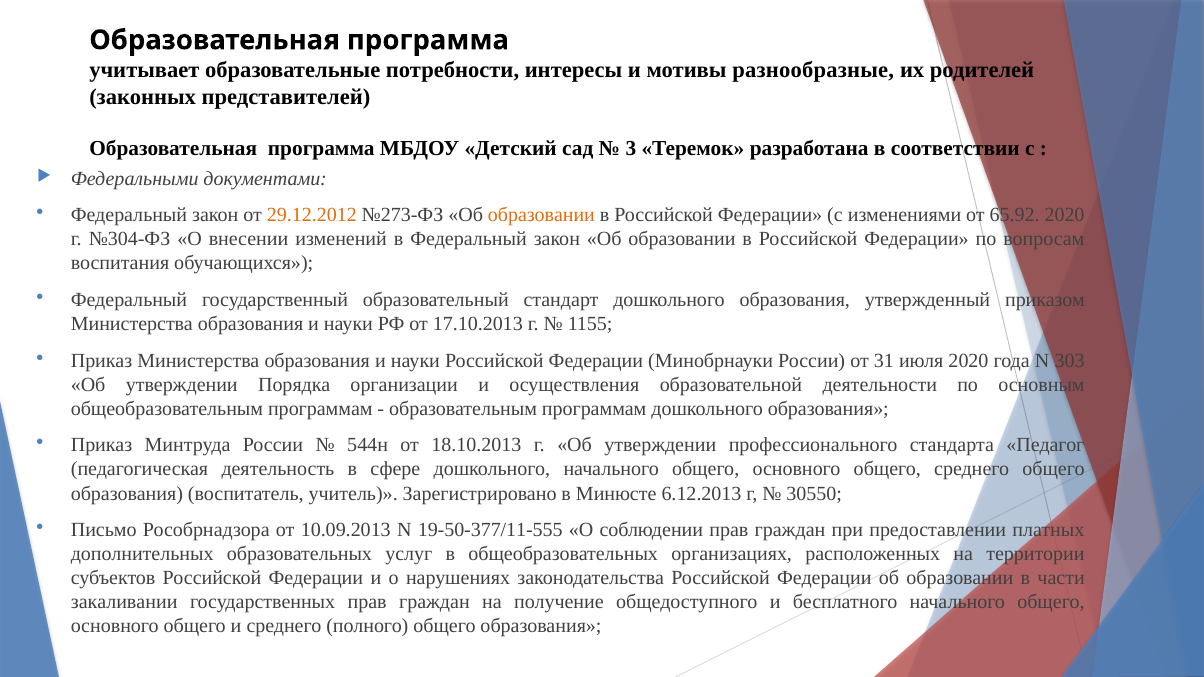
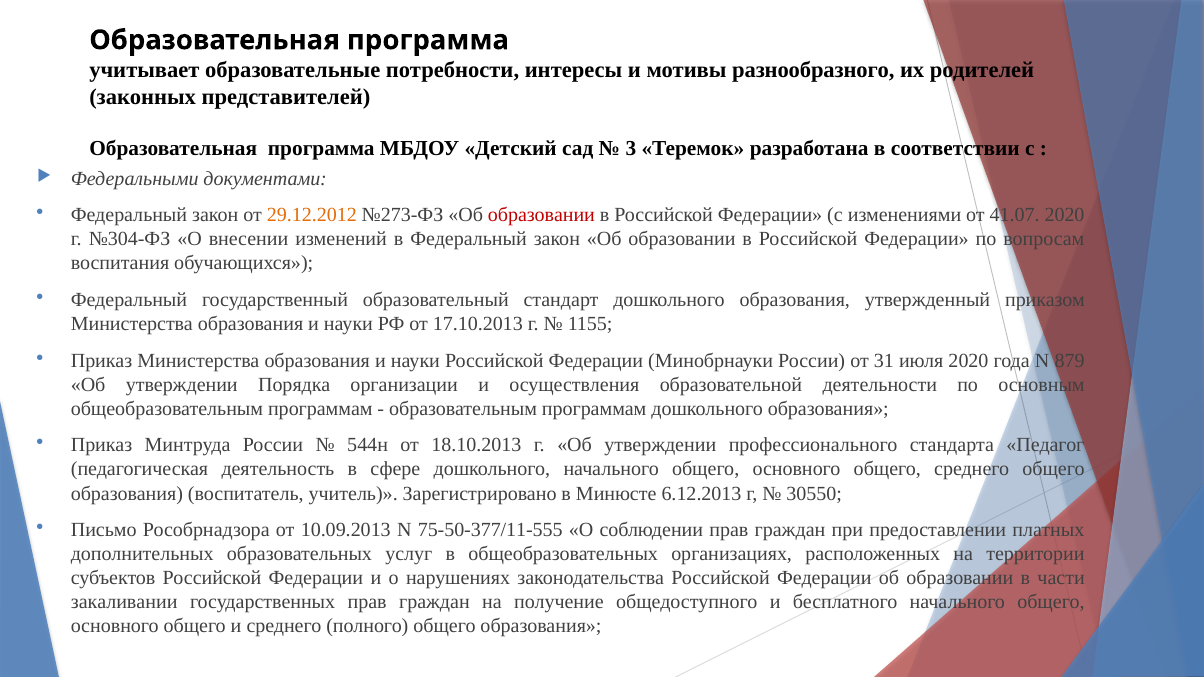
разнообразные: разнообразные -> разнообразного
образовании at (541, 215) colour: orange -> red
65.92: 65.92 -> 41.07
303: 303 -> 879
19-50-377/11-555: 19-50-377/11-555 -> 75-50-377/11-555
